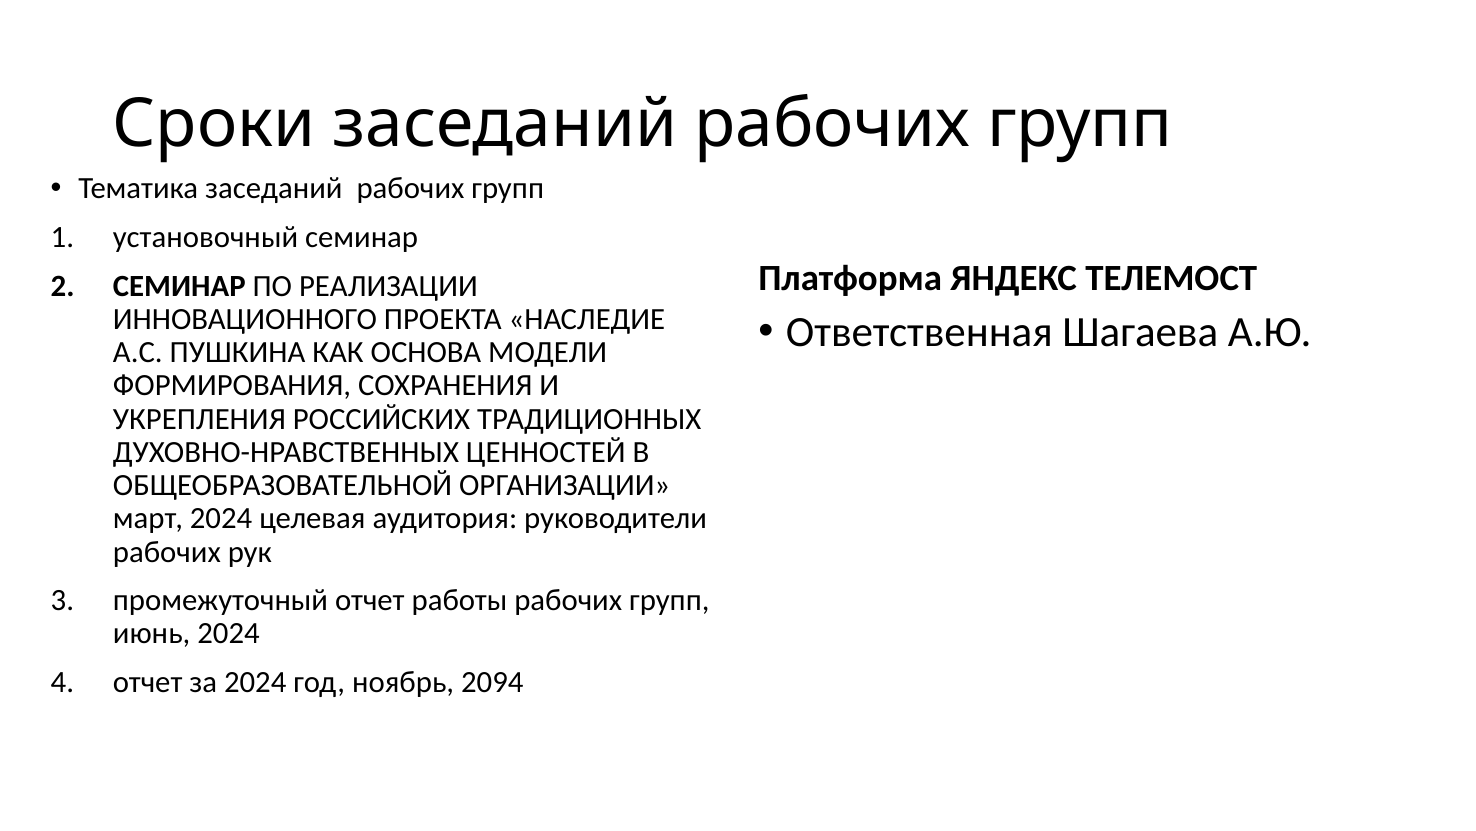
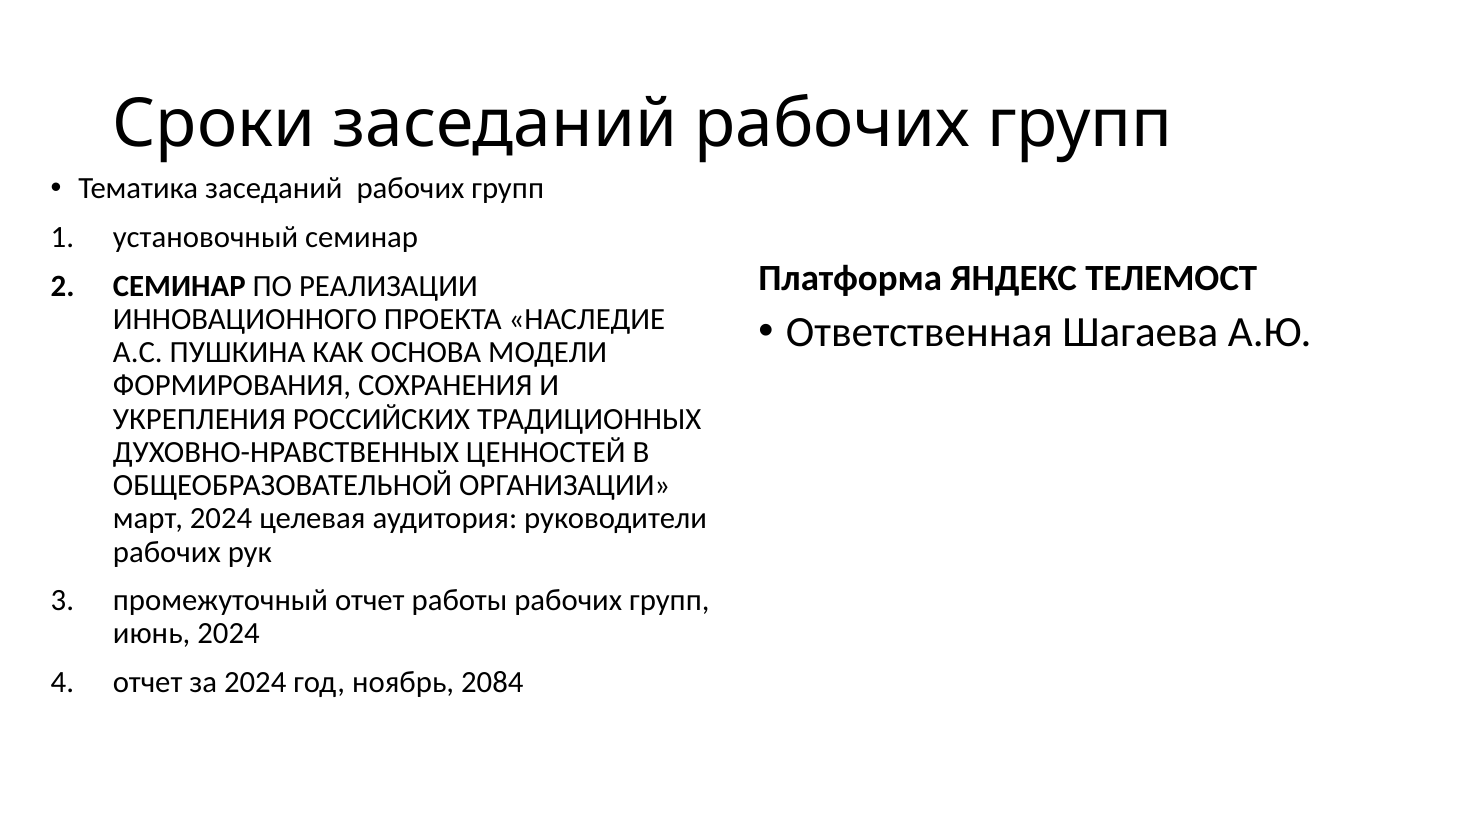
2094: 2094 -> 2084
